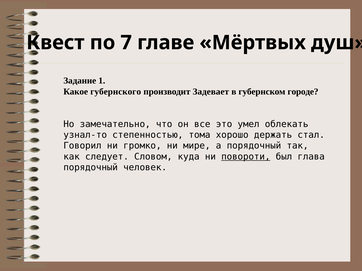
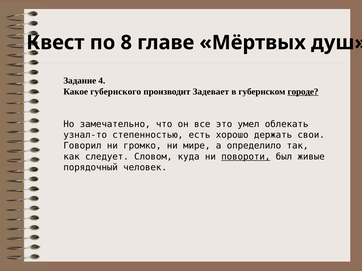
7: 7 -> 8
1: 1 -> 4
городе underline: none -> present
тома: тома -> есть
стал: стал -> свои
а порядочный: порядочный -> определило
глава: глава -> живые
